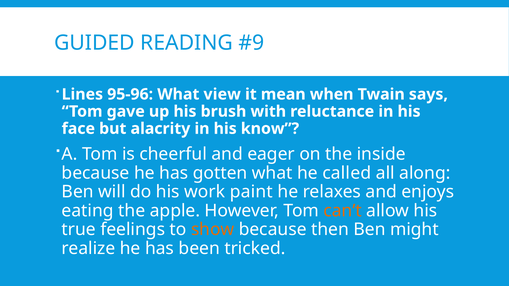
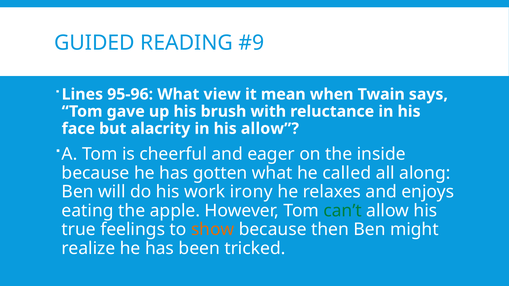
his know: know -> allow
paint: paint -> irony
can’t colour: orange -> green
